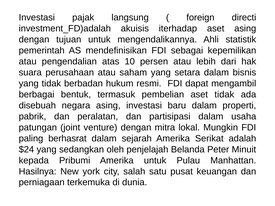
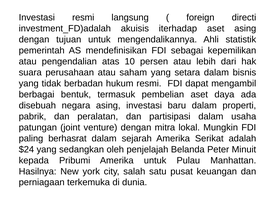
Investasi pajak: pajak -> resmi
aset tidak: tidak -> daya
